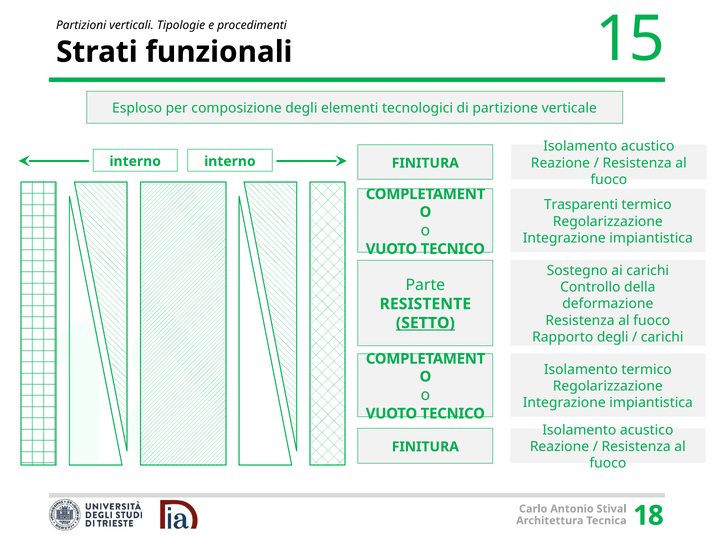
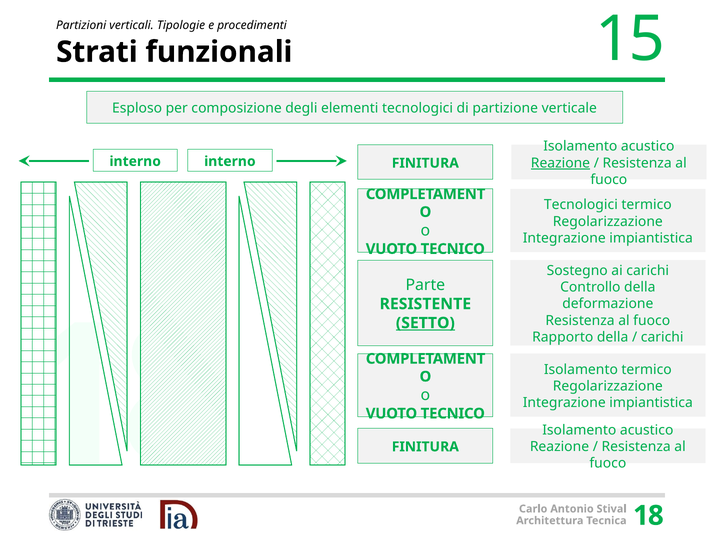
Reazione at (560, 163) underline: none -> present
Trasparenti at (581, 205): Trasparenti -> Tecnologici
Rapporto degli: degli -> della
